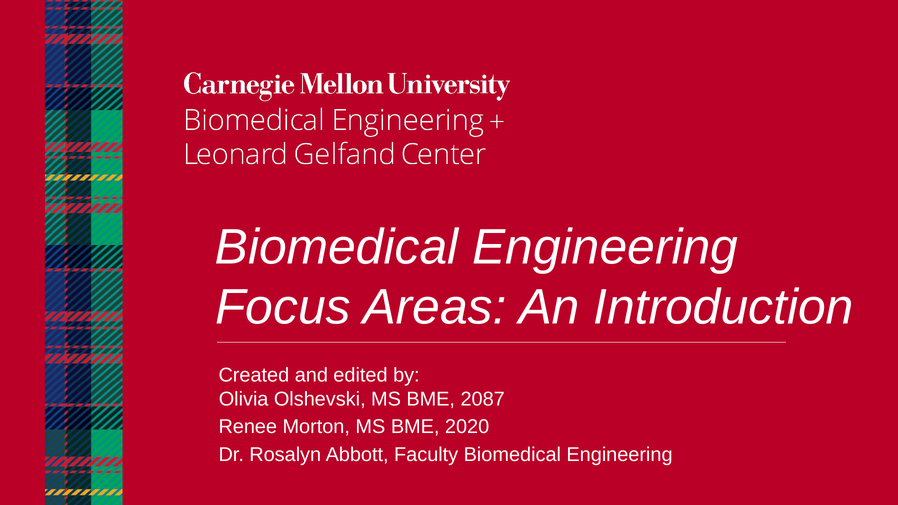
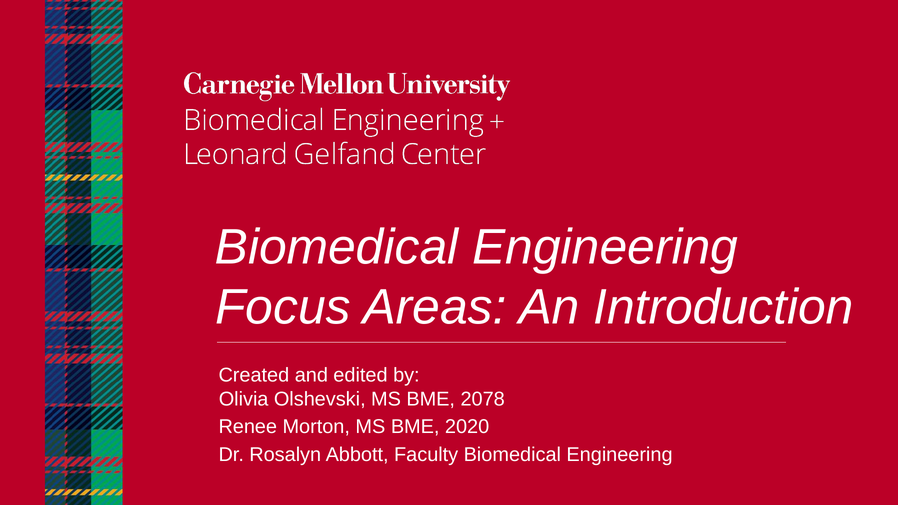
2087: 2087 -> 2078
